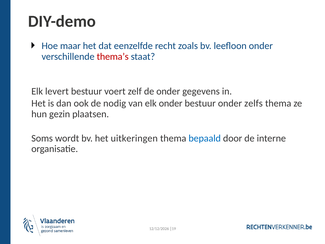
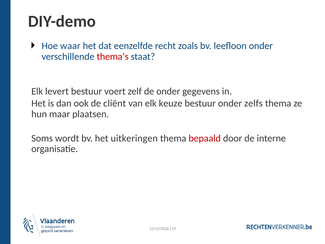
maar: maar -> waar
nodig: nodig -> cliënt
elk onder: onder -> keuze
gezin: gezin -> maar
bepaald colour: blue -> red
